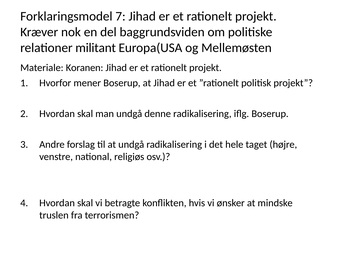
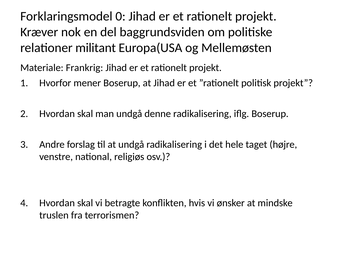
7: 7 -> 0
Koranen: Koranen -> Frankrig
